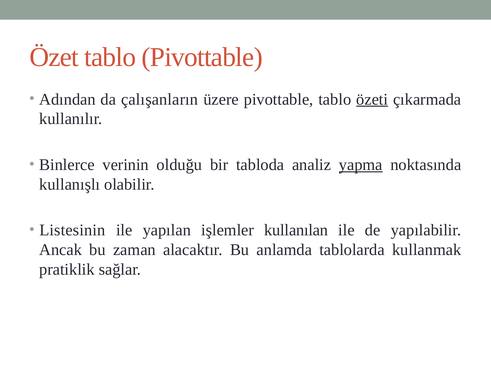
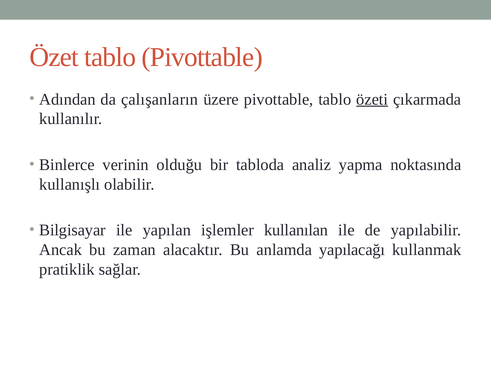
yapma underline: present -> none
Listesinin: Listesinin -> Bilgisayar
tablolarda: tablolarda -> yapılacağı
